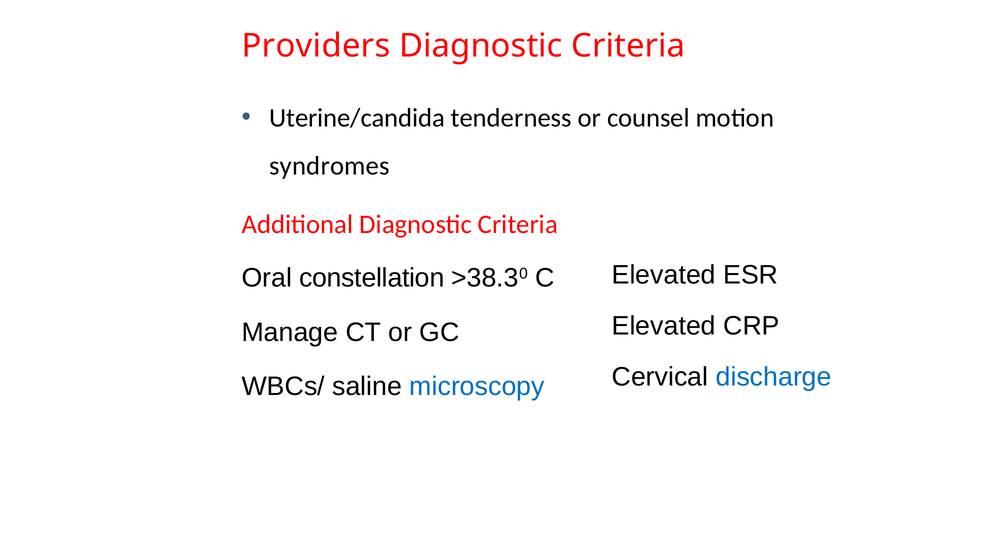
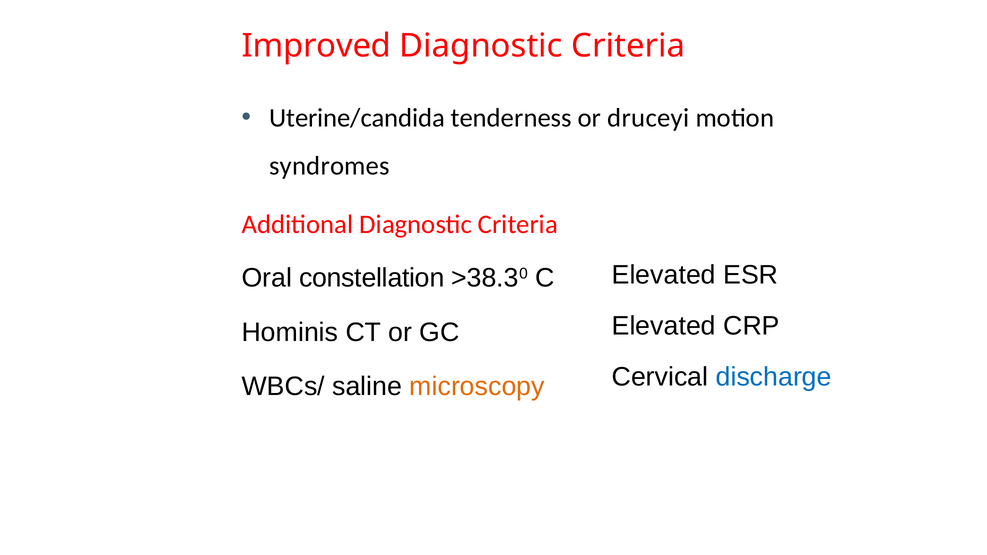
Providers: Providers -> Improved
counsel: counsel -> druceyi
Manage: Manage -> Hominis
microscopy colour: blue -> orange
